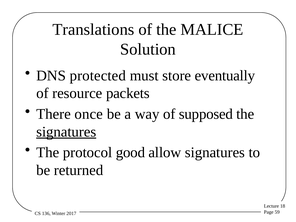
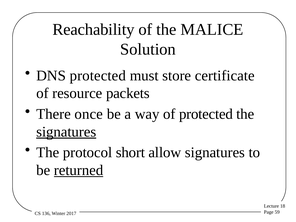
Translations: Translations -> Reachability
eventually: eventually -> certificate
of supposed: supposed -> protected
good: good -> short
returned underline: none -> present
